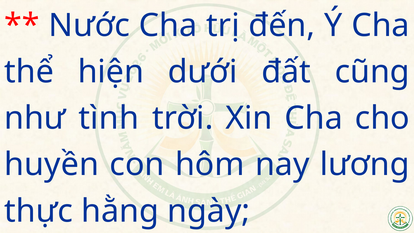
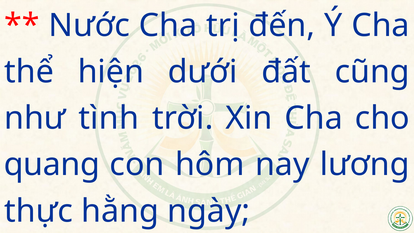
huyền: huyền -> quang
